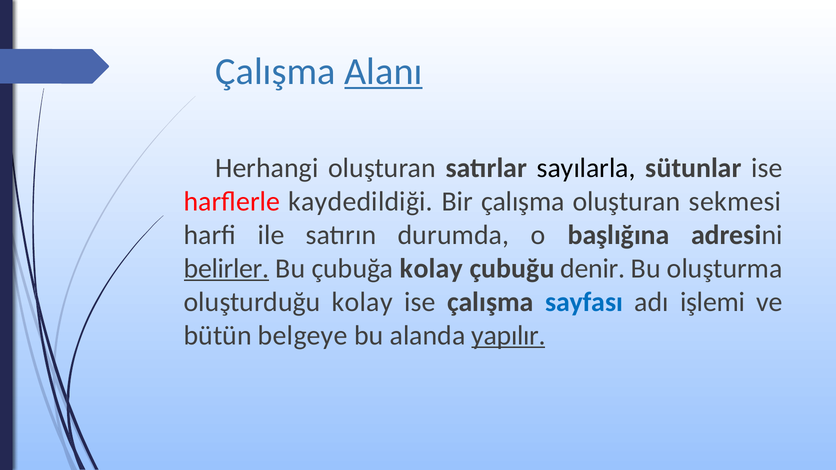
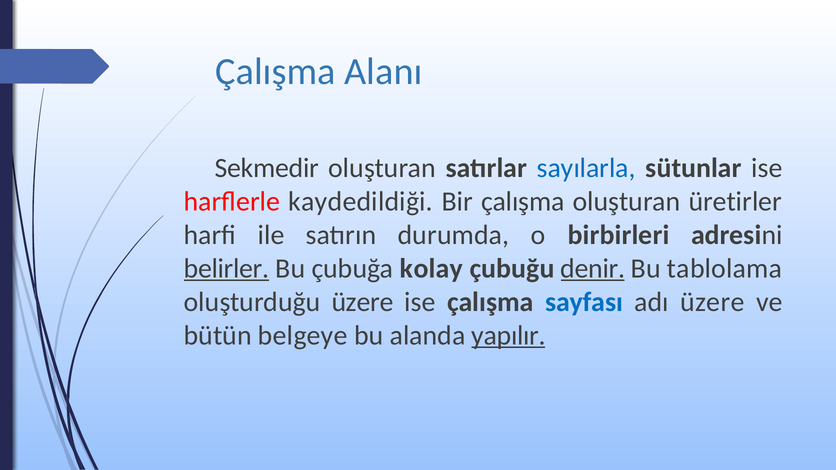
Alanı underline: present -> none
Herhangi: Herhangi -> Sekmedir
sayılarla colour: black -> blue
sekmesi: sekmesi -> üretirler
başlığına: başlığına -> birbirleri
denir underline: none -> present
oluşturma: oluşturma -> tablolama
oluşturduğu kolay: kolay -> üzere
adı işlemi: işlemi -> üzere
